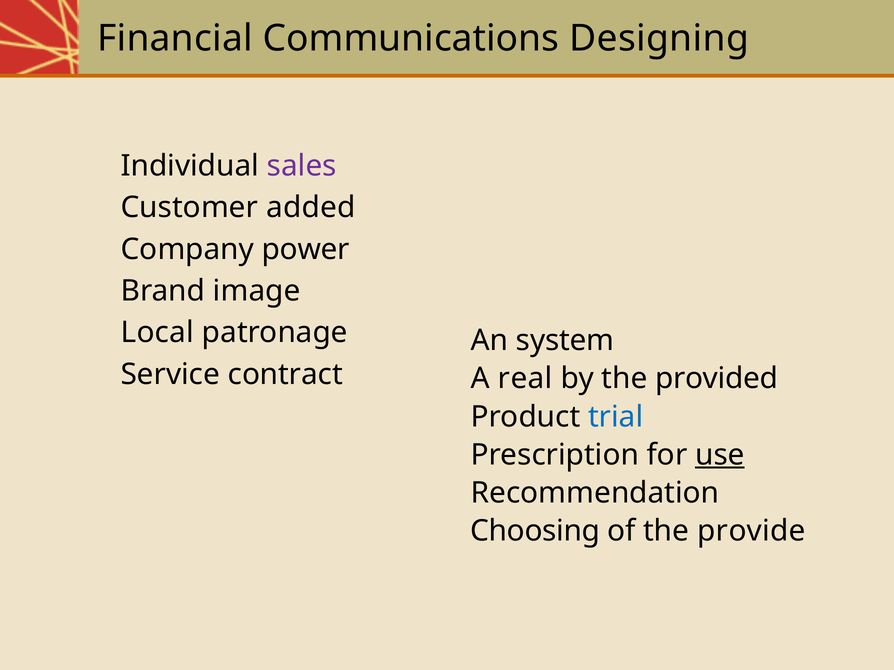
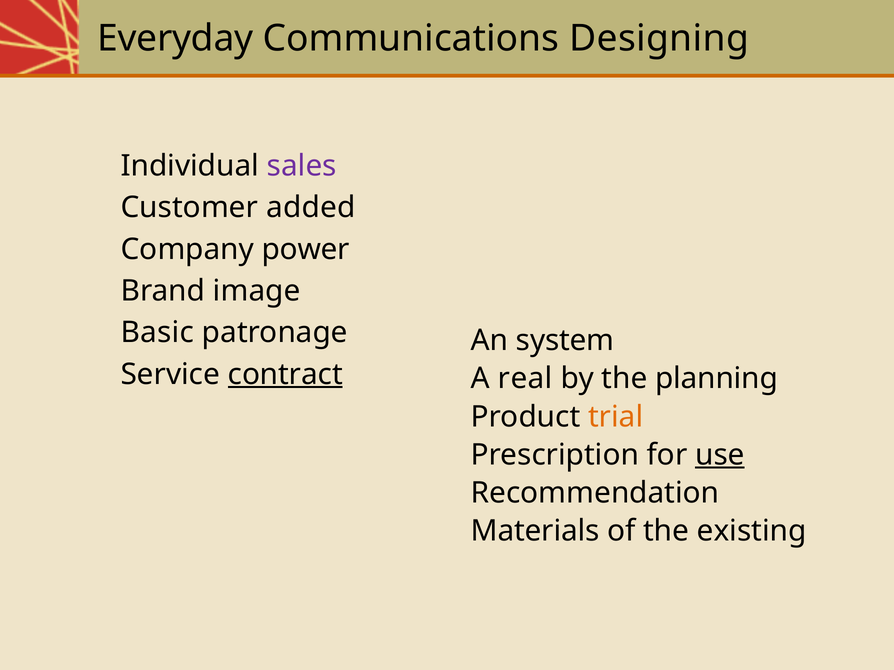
Financial: Financial -> Everyday
Local: Local -> Basic
contract underline: none -> present
provided: provided -> planning
trial colour: blue -> orange
Choosing: Choosing -> Materials
provide: provide -> existing
